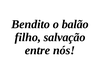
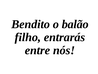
salvação: salvação -> entrarás
